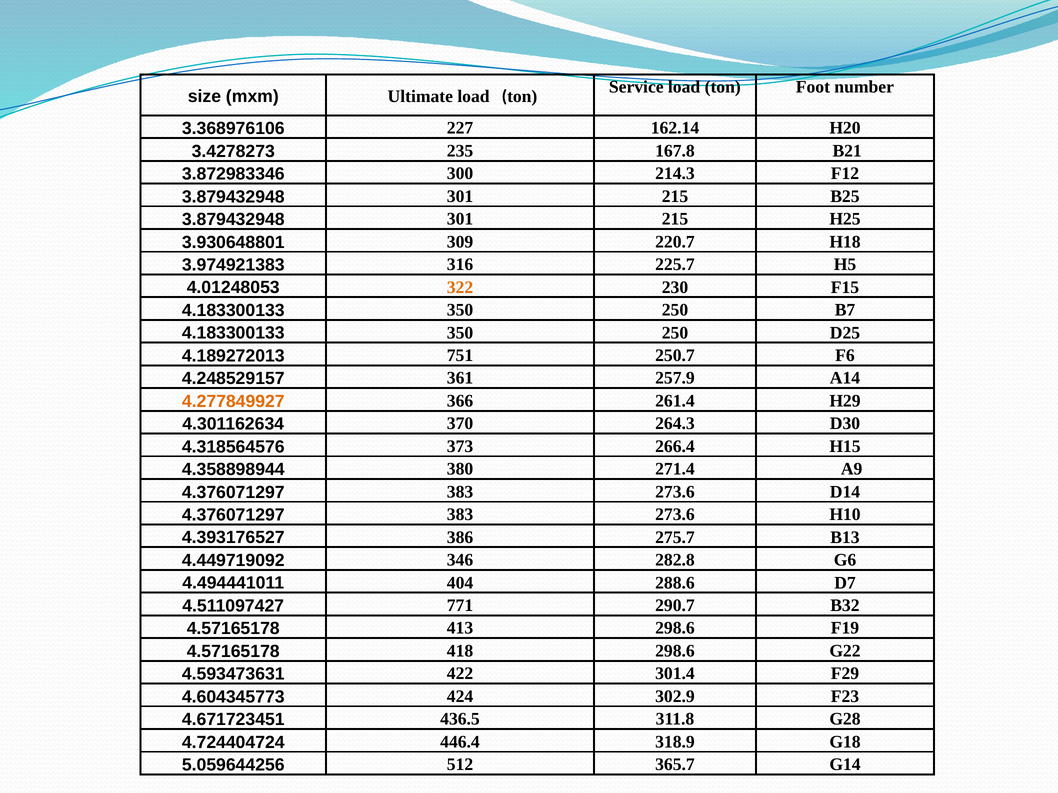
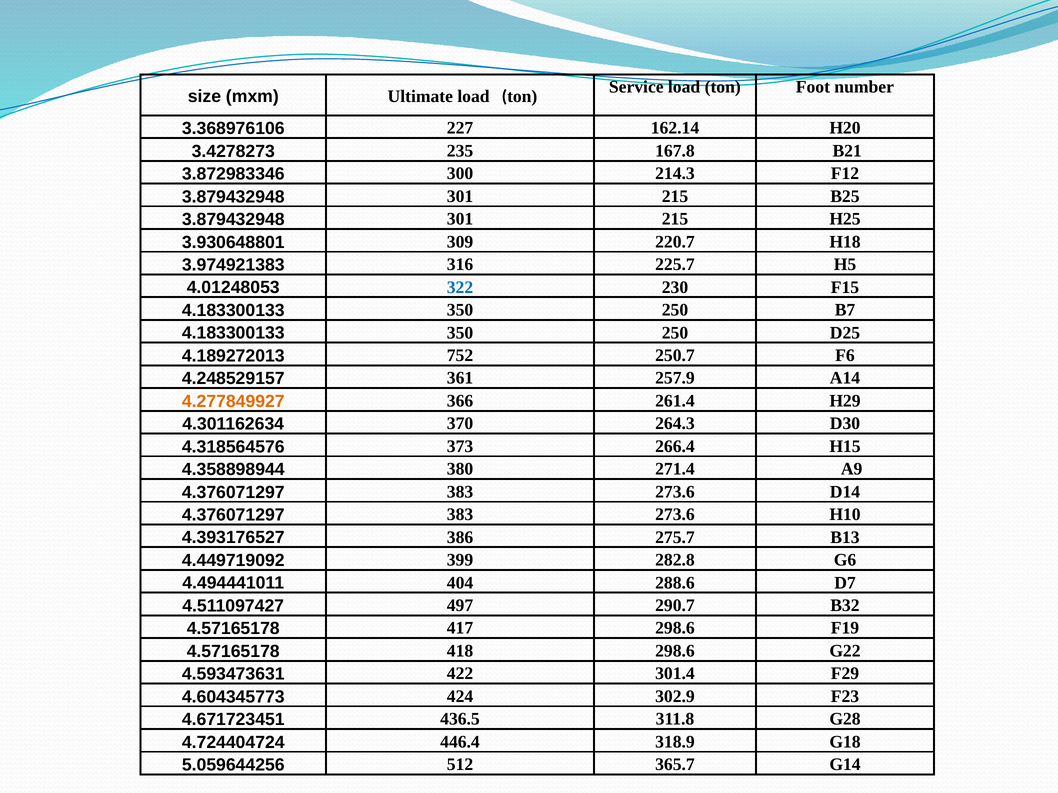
322 colour: orange -> blue
751: 751 -> 752
346: 346 -> 399
771: 771 -> 497
413: 413 -> 417
